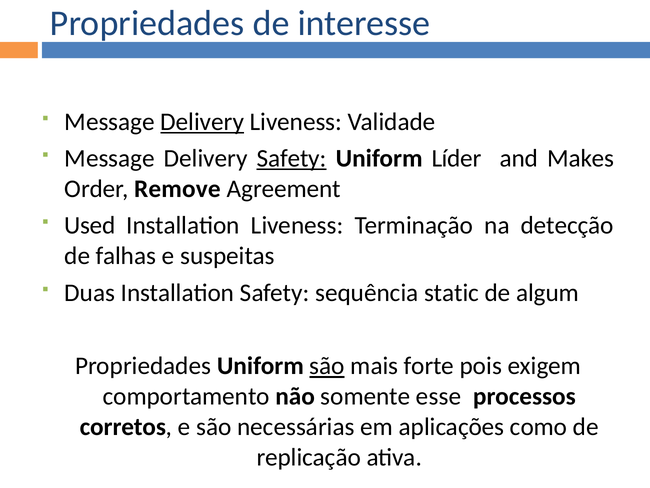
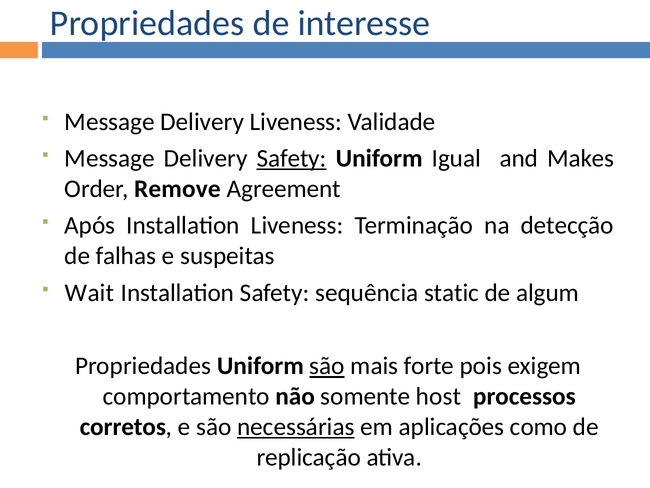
Delivery at (202, 122) underline: present -> none
Líder: Líder -> Igual
Used: Used -> Após
Duas: Duas -> Wait
esse: esse -> host
necessárias underline: none -> present
